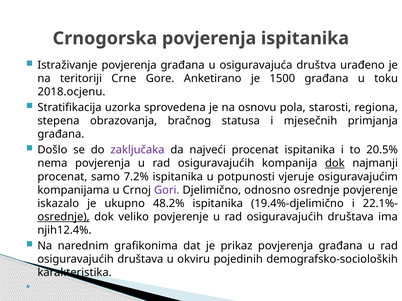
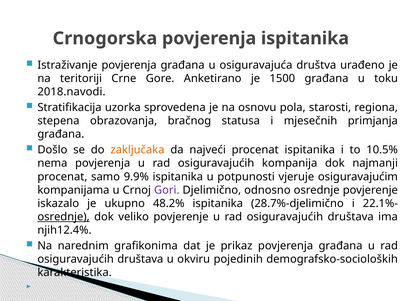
2018.ocjenu: 2018.ocjenu -> 2018.navodi
zaključaka colour: purple -> orange
20.5%: 20.5% -> 10.5%
dok at (335, 164) underline: present -> none
7.2%: 7.2% -> 9.9%
19.4%-djelimično: 19.4%-djelimično -> 28.7%-djelimično
